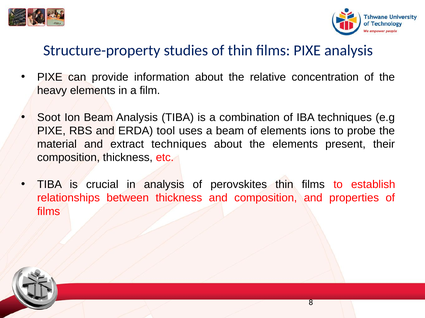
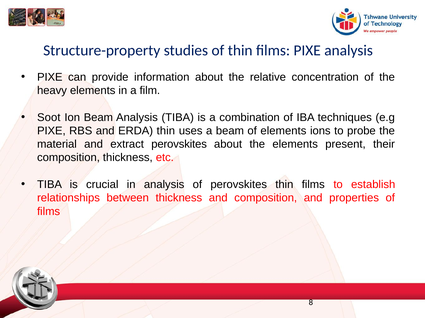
ERDA tool: tool -> thin
extract techniques: techniques -> perovskites
